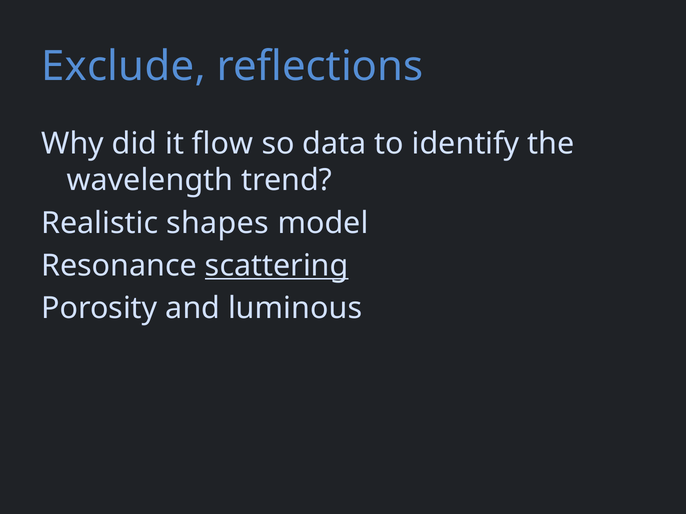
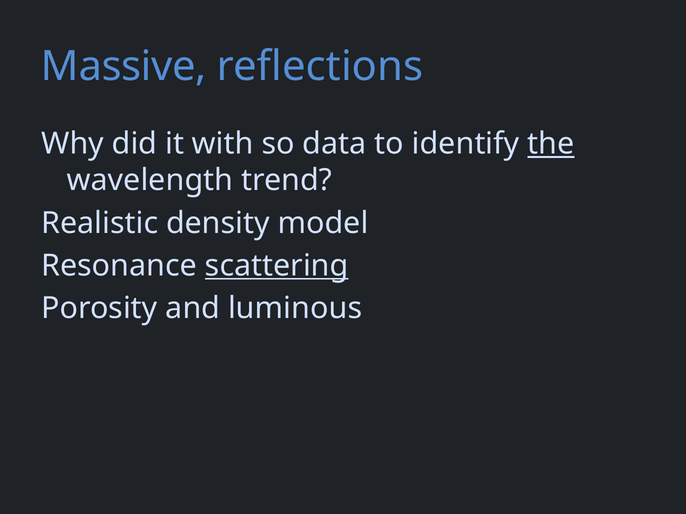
Exclude: Exclude -> Massive
flow: flow -> with
the underline: none -> present
shapes: shapes -> density
